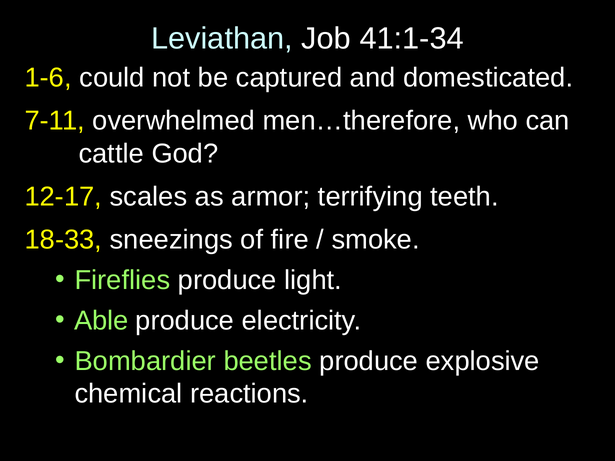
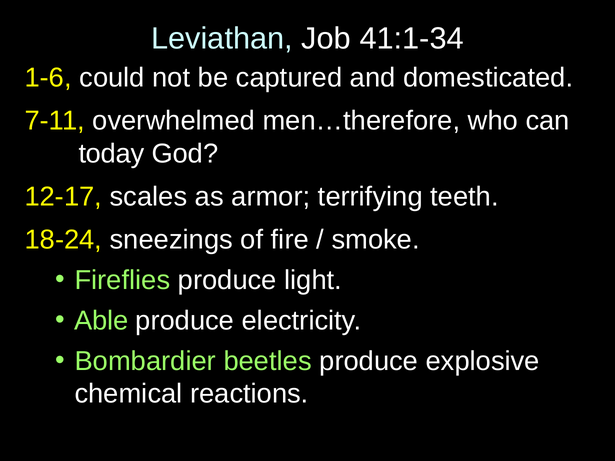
cattle: cattle -> today
18-33: 18-33 -> 18-24
